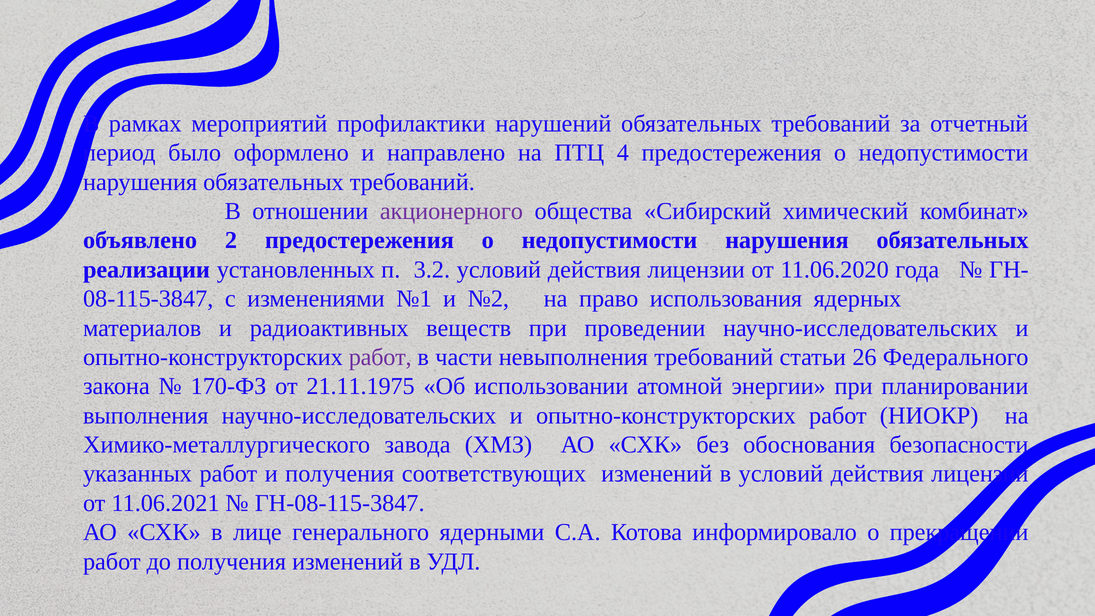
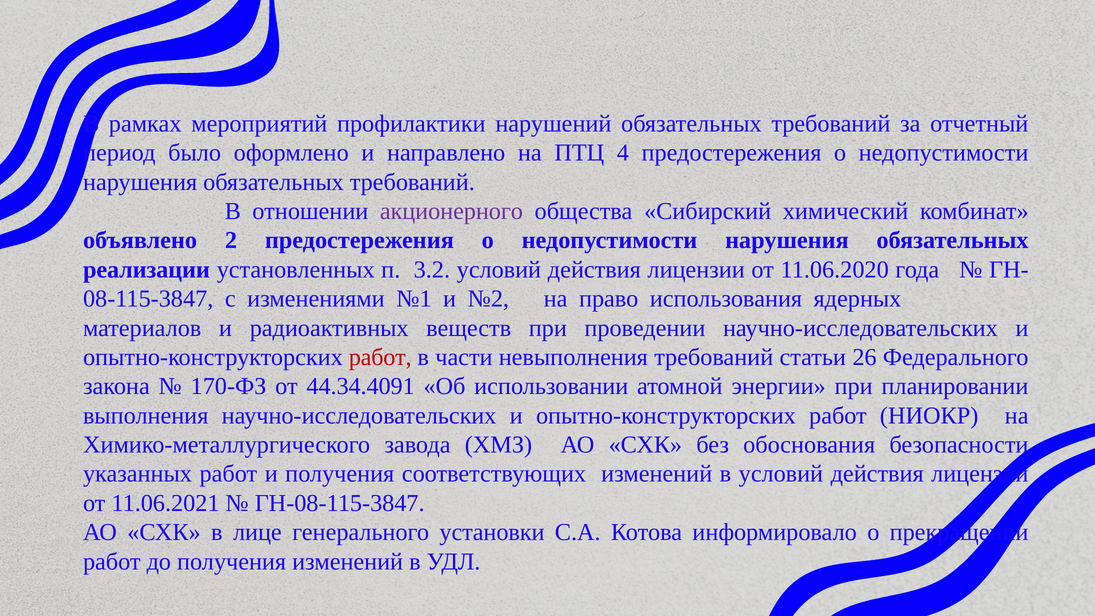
работ at (380, 357) colour: purple -> red
21.11.1975: 21.11.1975 -> 44.34.4091
ядерными: ядерными -> установки
